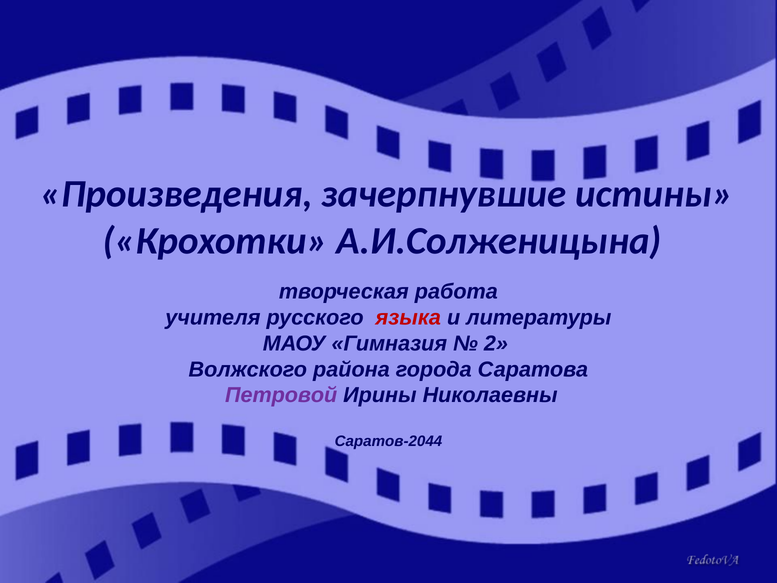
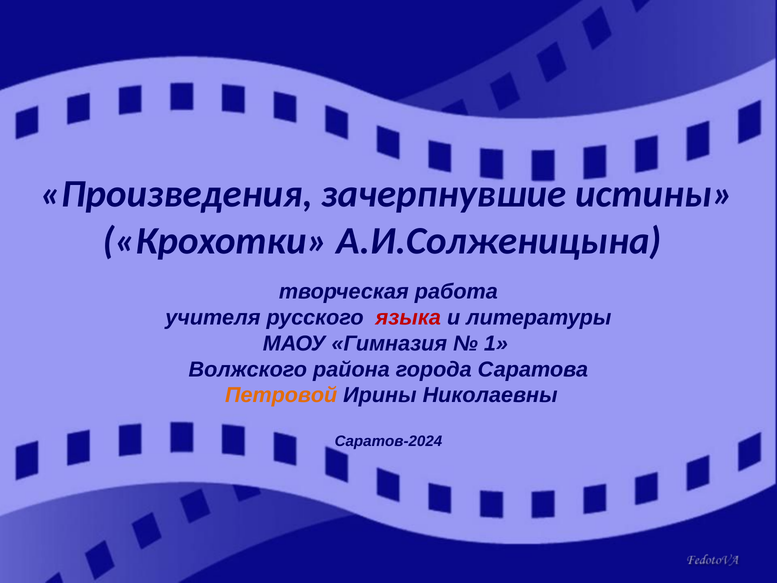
2: 2 -> 1
Петровой colour: purple -> orange
Саратов-2044: Саратов-2044 -> Саратов-2024
